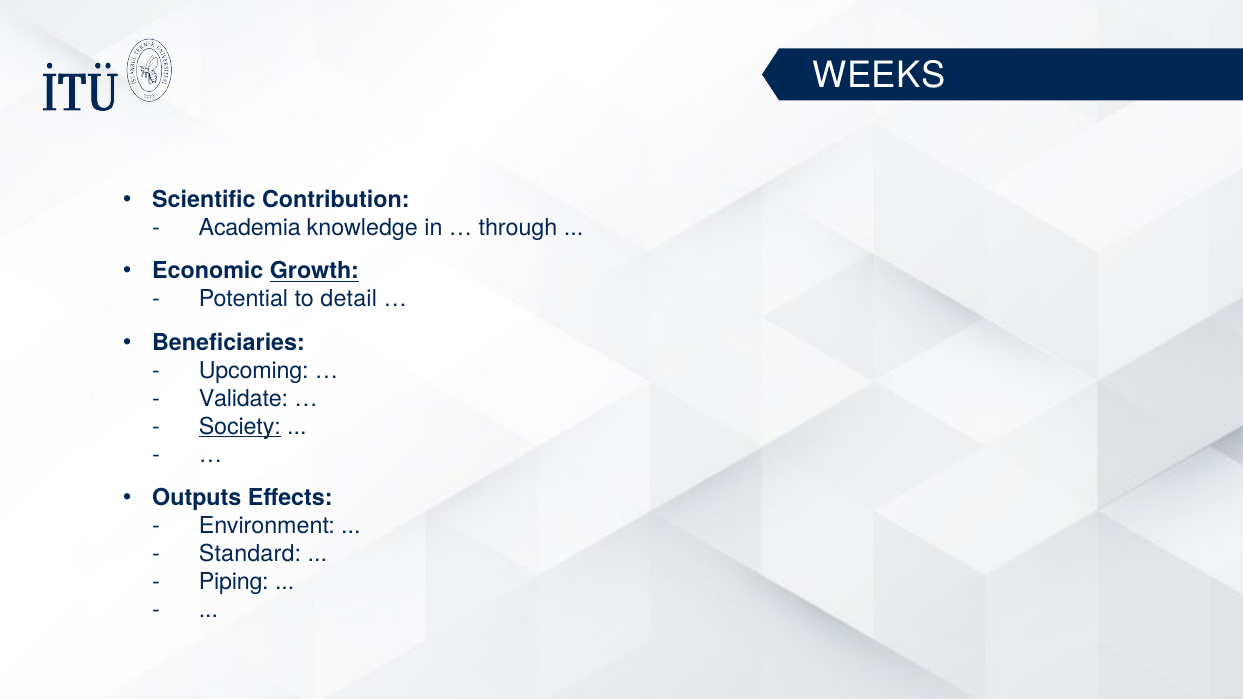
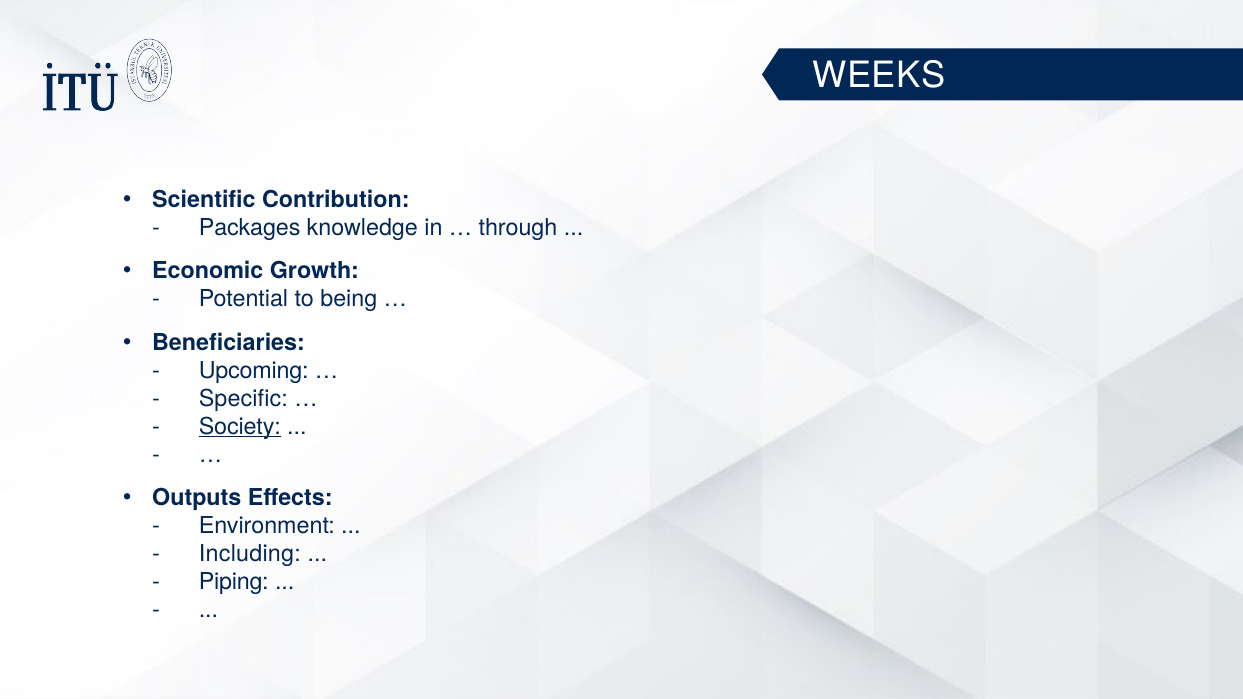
Academia: Academia -> Packages
Growth underline: present -> none
detail: detail -> being
Validate: Validate -> Specific
Standard: Standard -> Including
